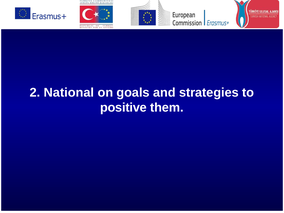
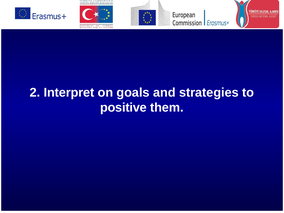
National: National -> Interpret
